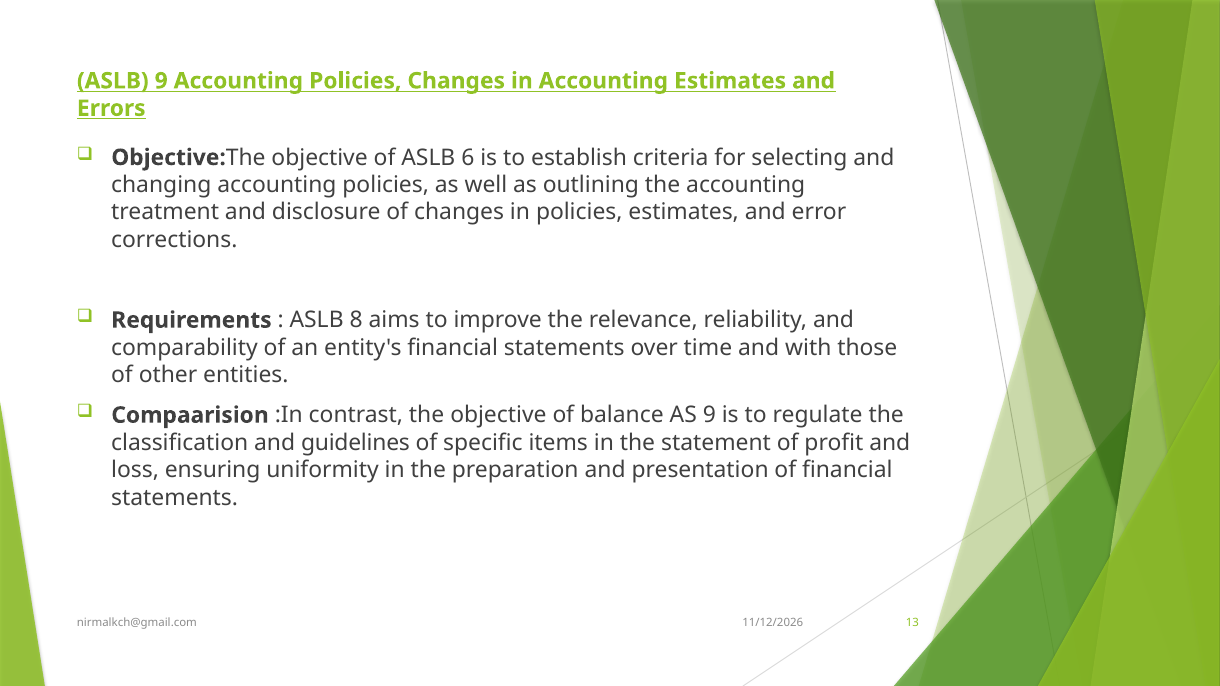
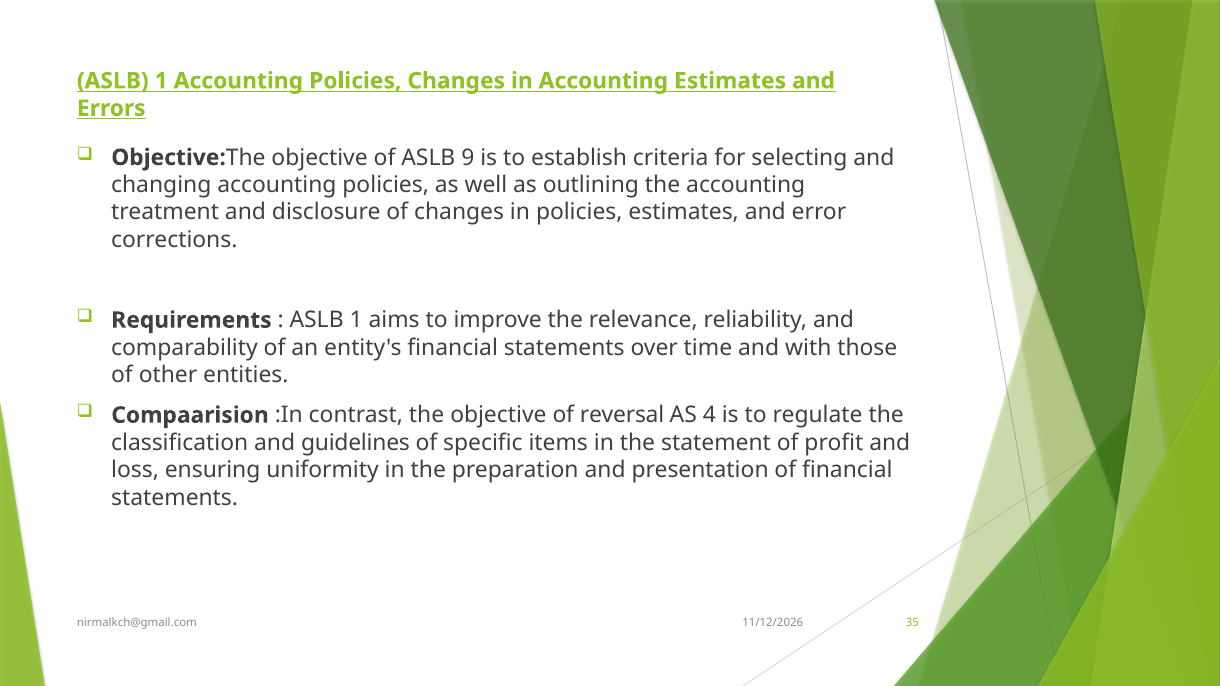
9 at (161, 81): 9 -> 1
6: 6 -> 9
8 at (356, 320): 8 -> 1
balance: balance -> reversal
AS 9: 9 -> 4
13: 13 -> 35
